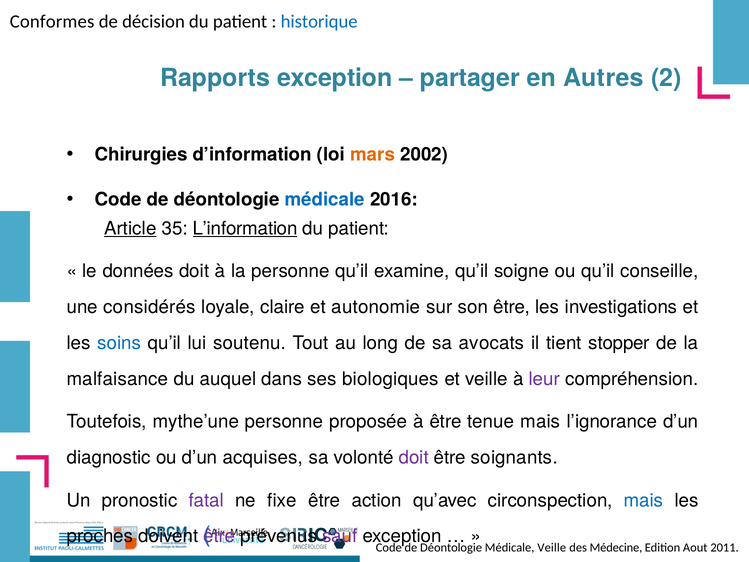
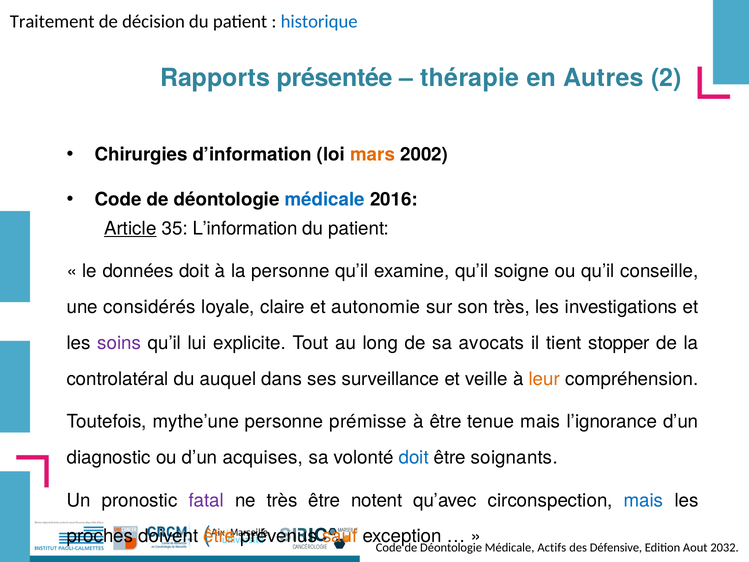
Conformes: Conformes -> Traitement
Rapports exception: exception -> présentée
partager: partager -> thérapie
L’information underline: present -> none
son être: être -> très
soins colour: blue -> purple
soutenu: soutenu -> explicite
malfaisance: malfaisance -> controlatéral
biologiques: biologiques -> surveillance
leur colour: purple -> orange
proposée: proposée -> prémisse
doit at (414, 458) colour: purple -> blue
ne fixe: fixe -> très
action: action -> notent
être at (219, 536) colour: purple -> orange
sauf colour: purple -> orange
Médicale Veille: Veille -> Actifs
Médecine: Médecine -> Défensive
2011: 2011 -> 2032
